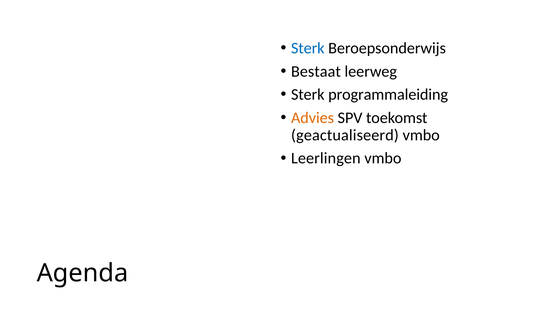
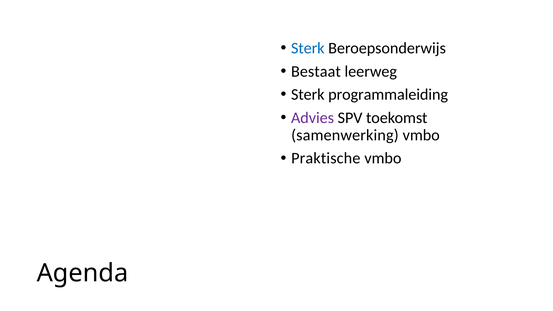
Advies colour: orange -> purple
geactualiseerd: geactualiseerd -> samenwerking
Leerlingen: Leerlingen -> Praktische
